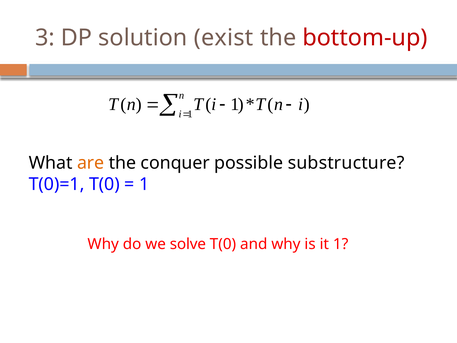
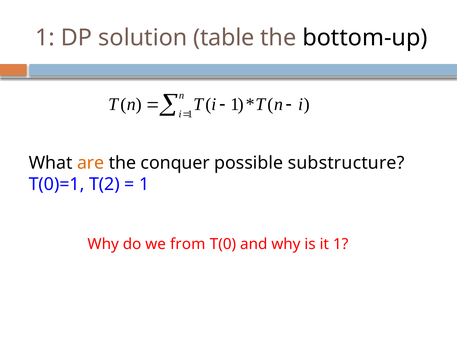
3 at (45, 38): 3 -> 1
exist: exist -> table
bottom-up colour: red -> black
T(0)=1 T(0: T(0 -> T(2
solve: solve -> from
